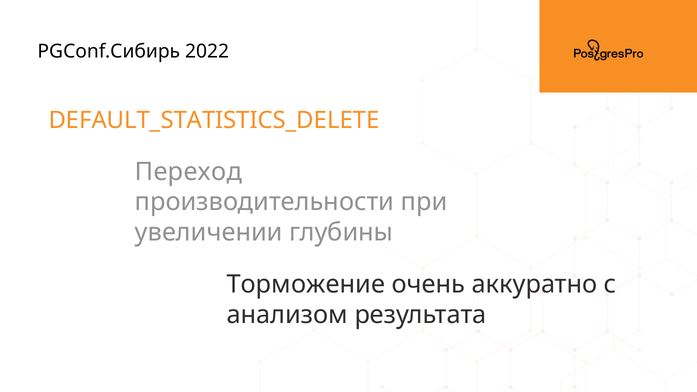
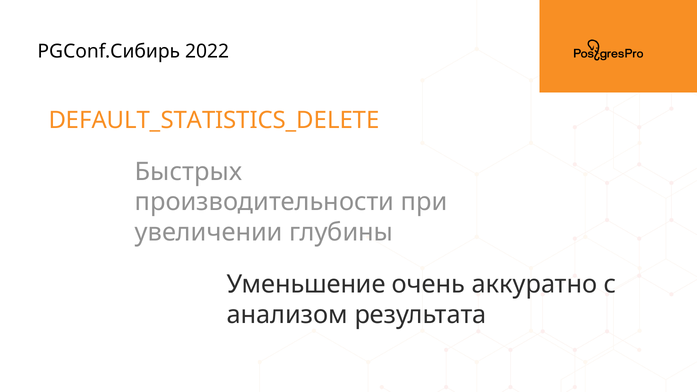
Переход: Переход -> Быстрых
Торможение: Торможение -> Уменьшение
